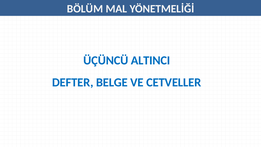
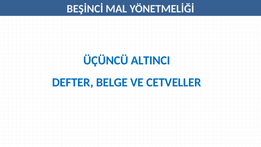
BÖLÜM: BÖLÜM -> BEŞİNCİ
